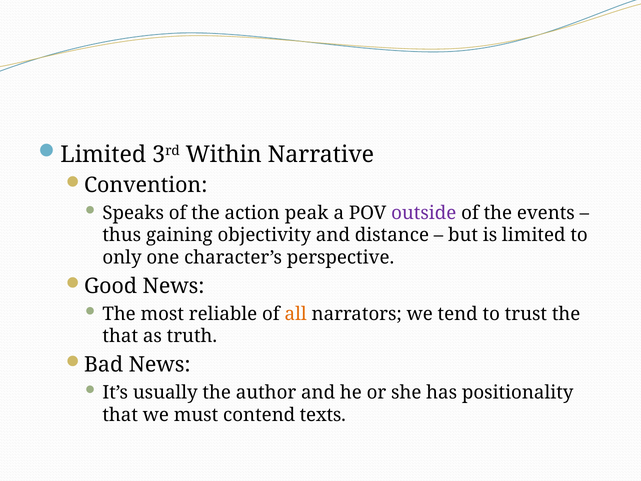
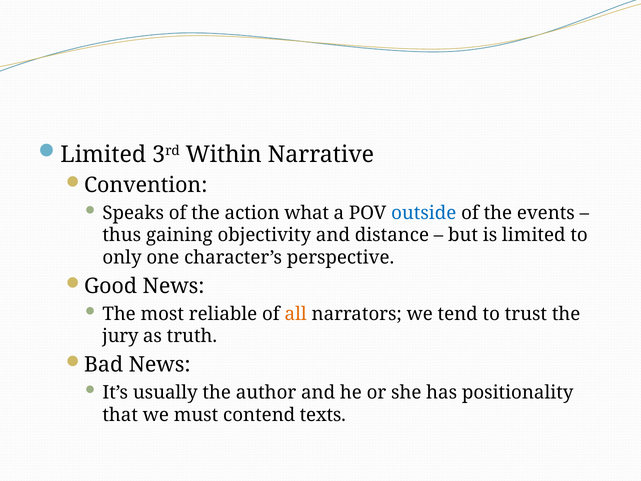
peak: peak -> what
outside colour: purple -> blue
that at (120, 336): that -> jury
